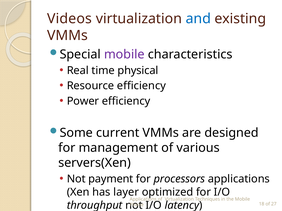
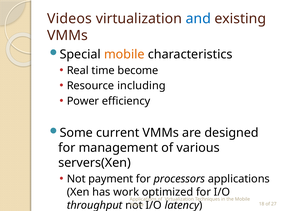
mobile at (124, 54) colour: purple -> orange
physical: physical -> become
Resource efficiency: efficiency -> including
layer: layer -> work
